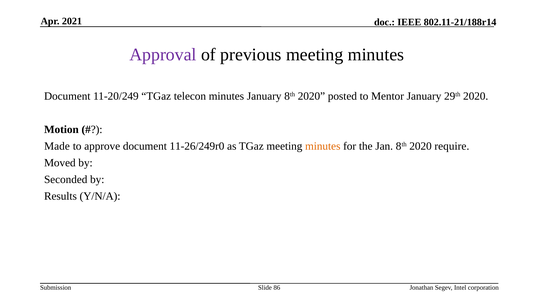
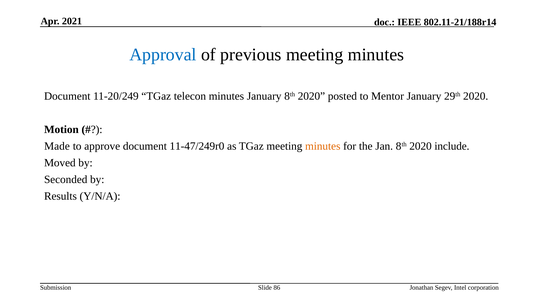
Approval colour: purple -> blue
11-26/249r0: 11-26/249r0 -> 11-47/249r0
require: require -> include
